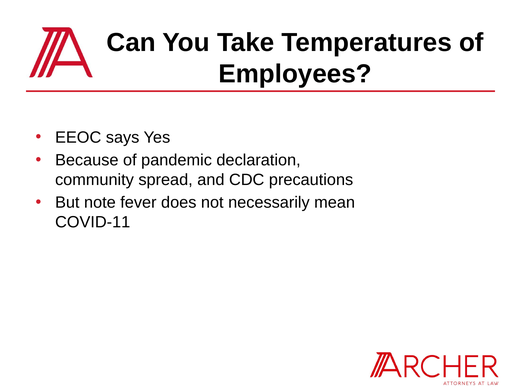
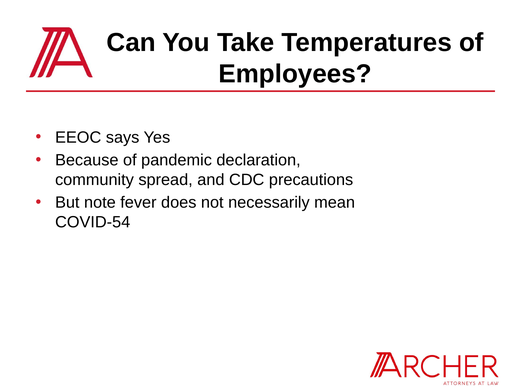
COVID-11: COVID-11 -> COVID-54
